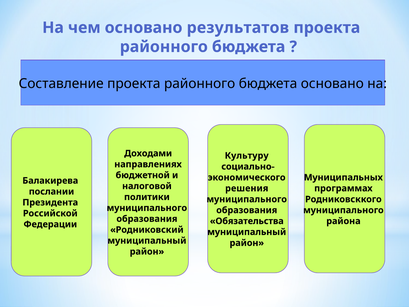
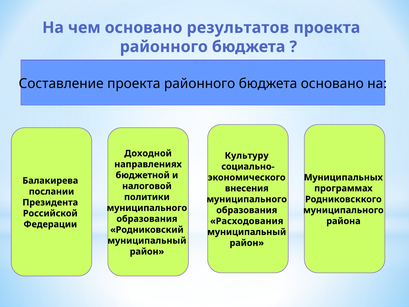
Доходами: Доходами -> Доходной
решения: решения -> внесения
Обязательства: Обязательства -> Расходования
